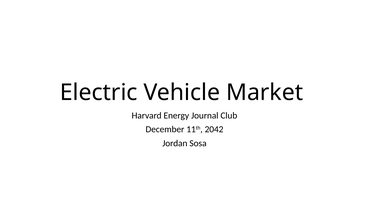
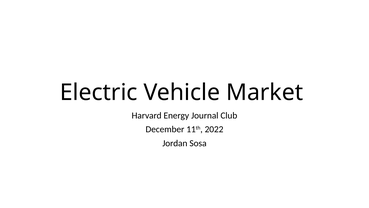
2042: 2042 -> 2022
